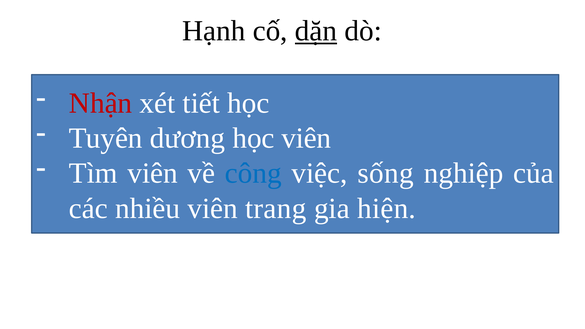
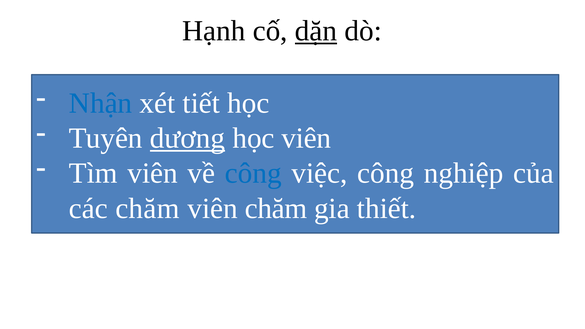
Nhận colour: red -> blue
dương underline: none -> present
việc sống: sống -> công
các nhiều: nhiều -> chăm
viên trang: trang -> chăm
hiện: hiện -> thiết
